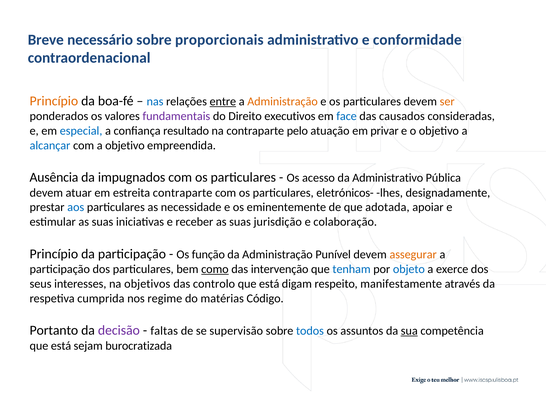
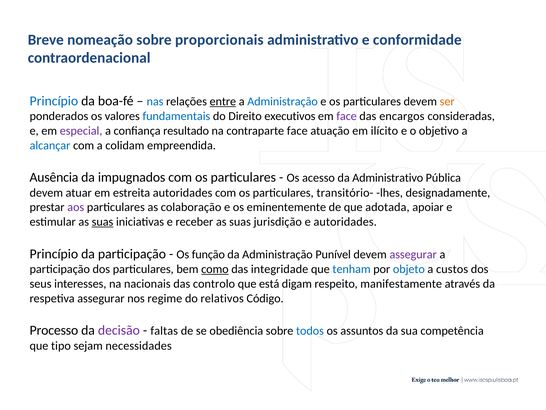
necessário: necessário -> nomeação
Princípio at (54, 101) colour: orange -> blue
Administração at (283, 101) colour: orange -> blue
fundamentais colour: purple -> blue
face at (347, 116) colour: blue -> purple
causados: causados -> encargos
especial colour: blue -> purple
contraparte pelo: pelo -> face
privar: privar -> ilícito
a objetivo: objetivo -> colidam
estreita contraparte: contraparte -> autoridades
eletrónicos-: eletrónicos- -> transitório-
aos colour: blue -> purple
necessidade: necessidade -> colaboração
suas at (103, 222) underline: none -> present
e colaboração: colaboração -> autoridades
assegurar at (413, 254) colour: orange -> purple
intervenção: intervenção -> integridade
exerce: exerce -> custos
objetivos: objetivos -> nacionais
respetiva cumprida: cumprida -> assegurar
matérias: matérias -> relativos
Portanto: Portanto -> Processo
supervisão: supervisão -> obediência
sua underline: present -> none
está at (61, 345): está -> tipo
burocratizada: burocratizada -> necessidades
